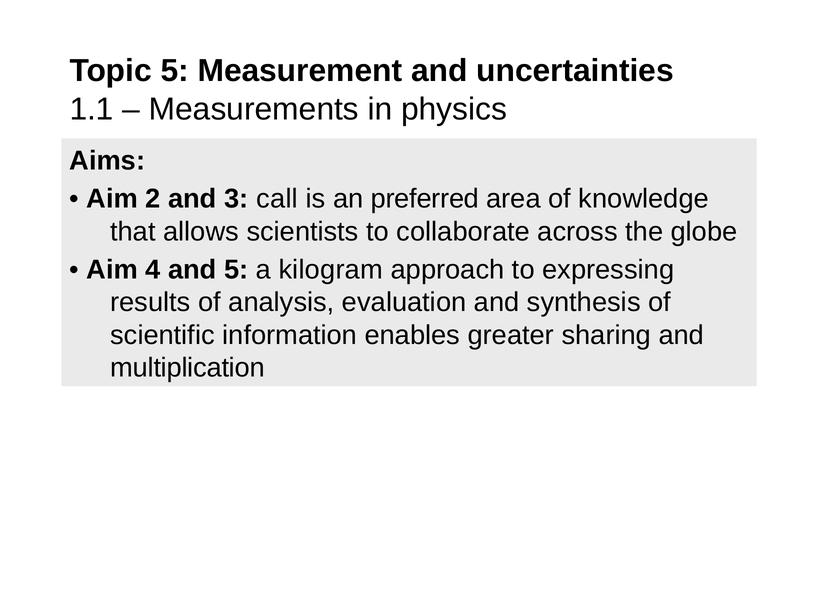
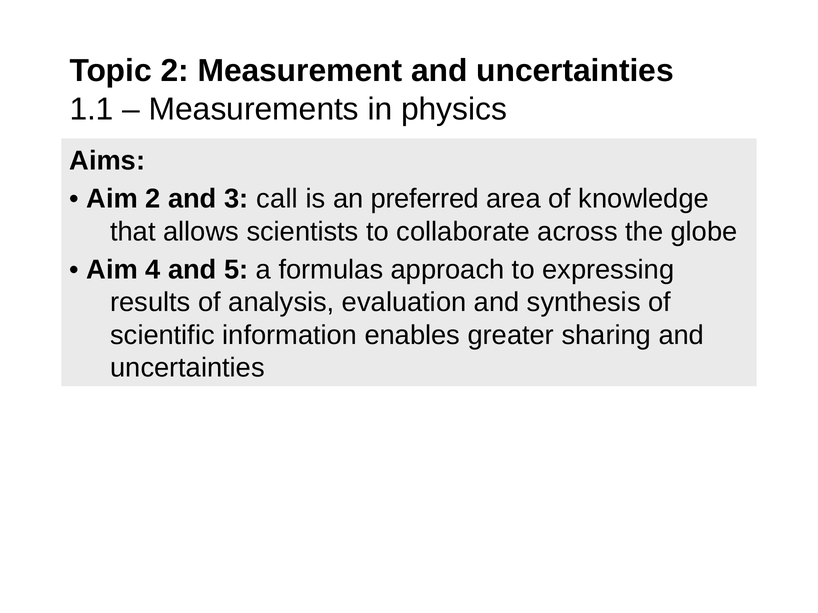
Topic 5: 5 -> 2
kilogram: kilogram -> formulas
multiplication at (188, 368): multiplication -> uncertainties
